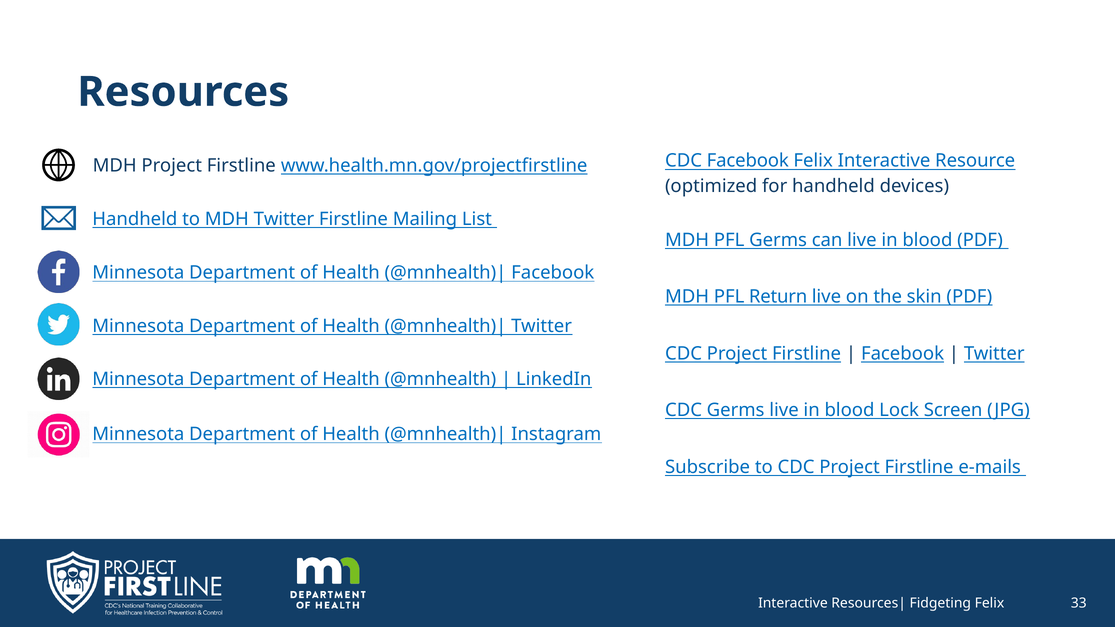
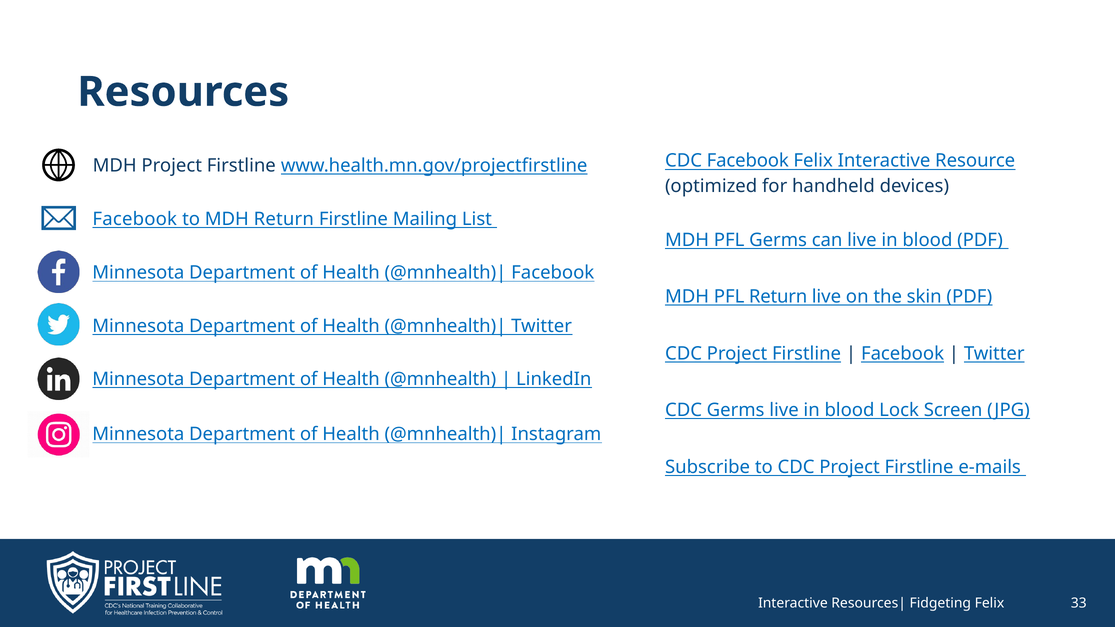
Handheld at (135, 219): Handheld -> Facebook
MDH Twitter: Twitter -> Return
